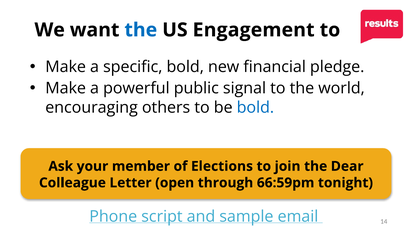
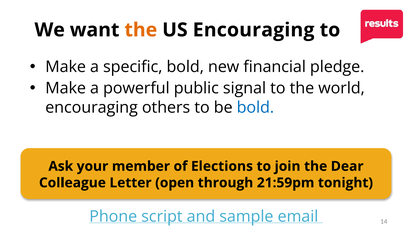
the at (141, 30) colour: blue -> orange
US Engagement: Engagement -> Encouraging
66:59pm: 66:59pm -> 21:59pm
